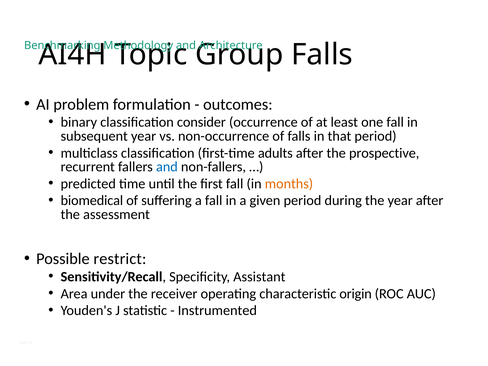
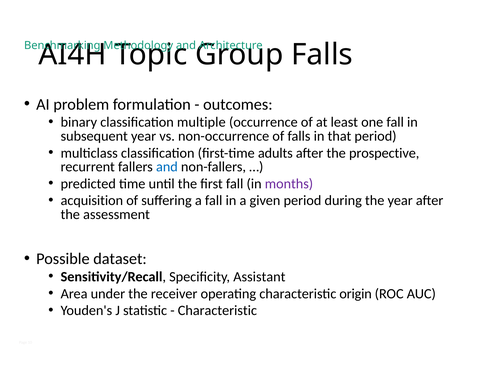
consider: consider -> multiple
months colour: orange -> purple
biomedical: biomedical -> acquisition
restrict: restrict -> dataset
Instrumented at (217, 311): Instrumented -> Characteristic
